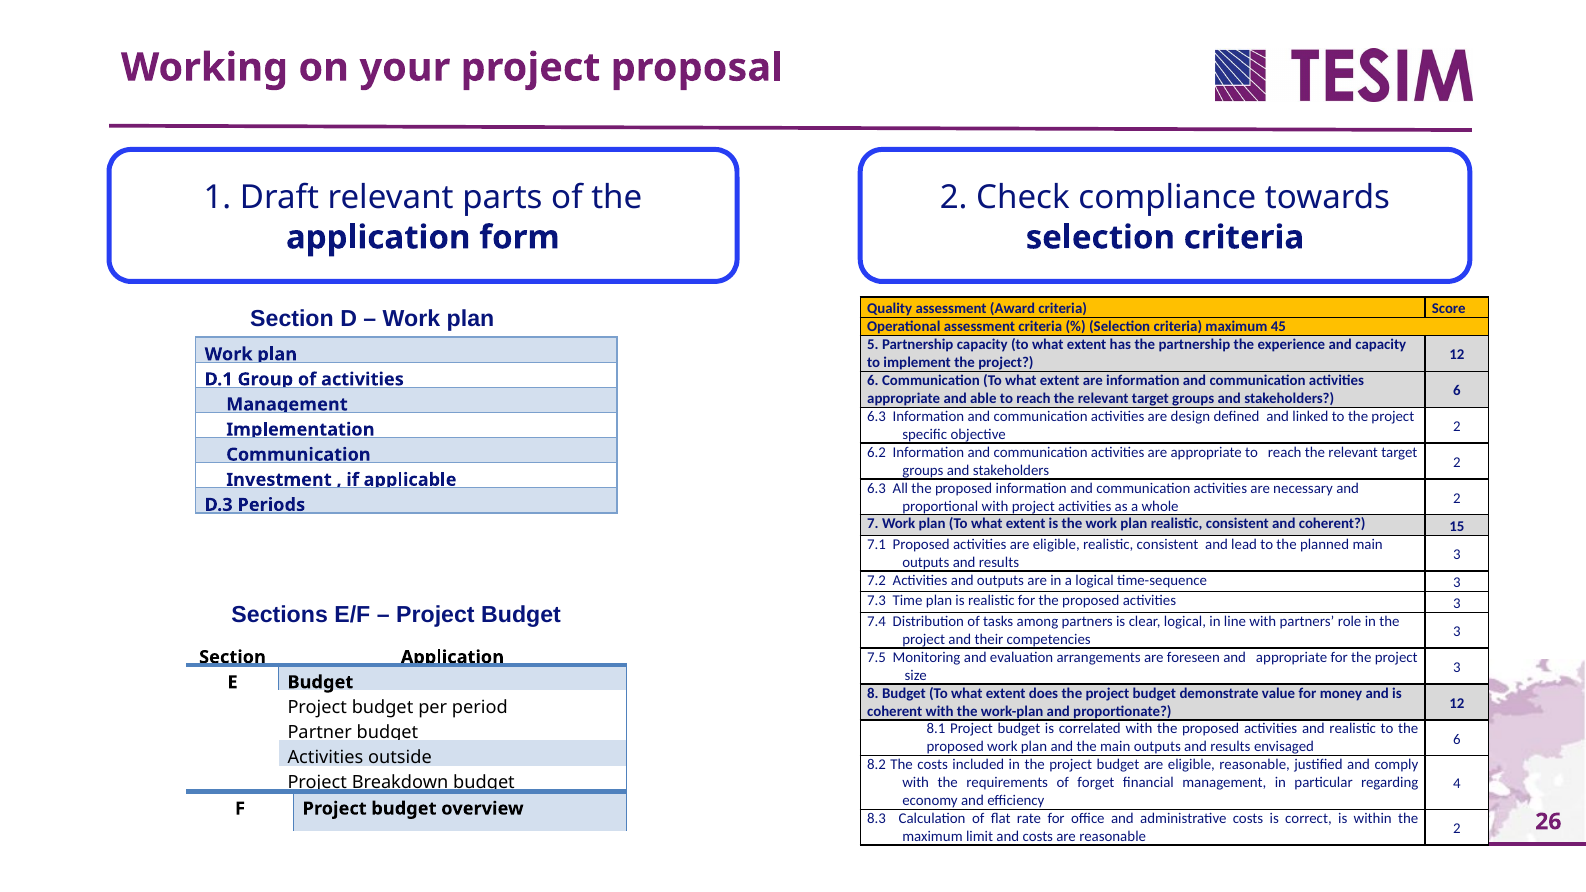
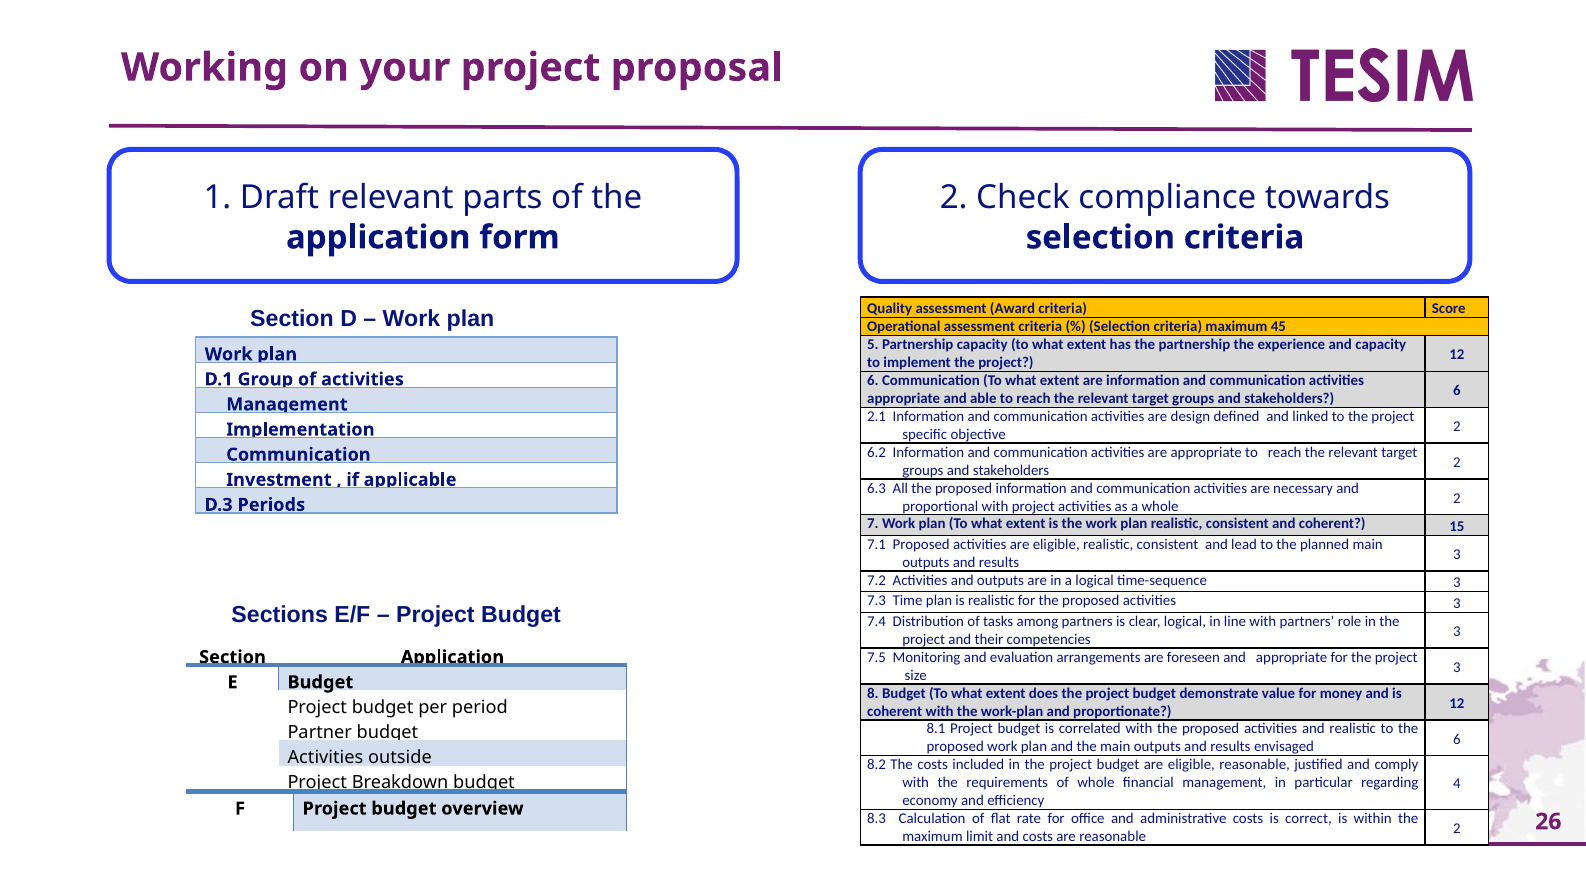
6.3 at (877, 417): 6.3 -> 2.1
of forget: forget -> whole
